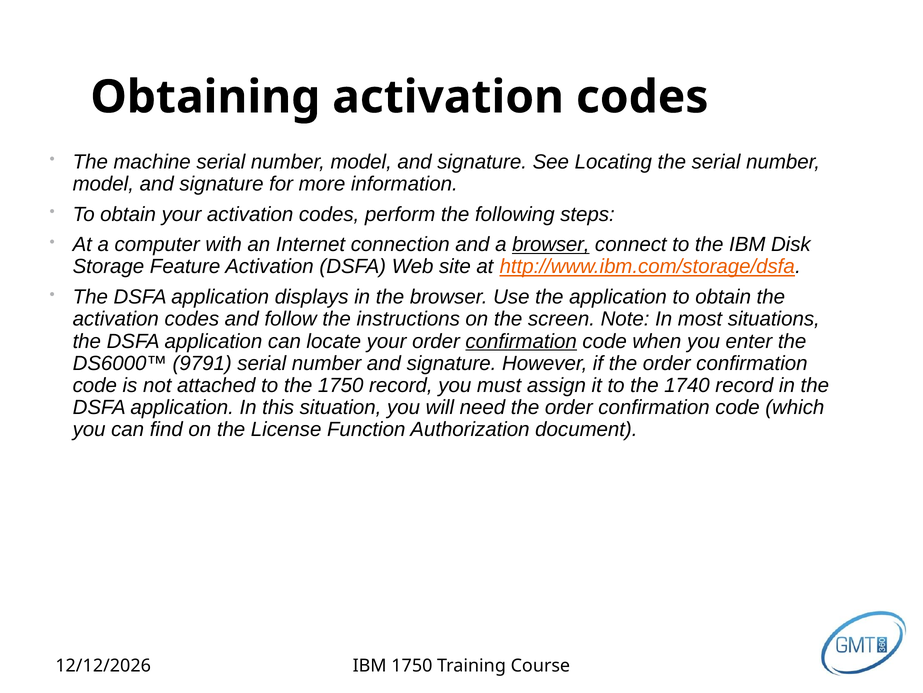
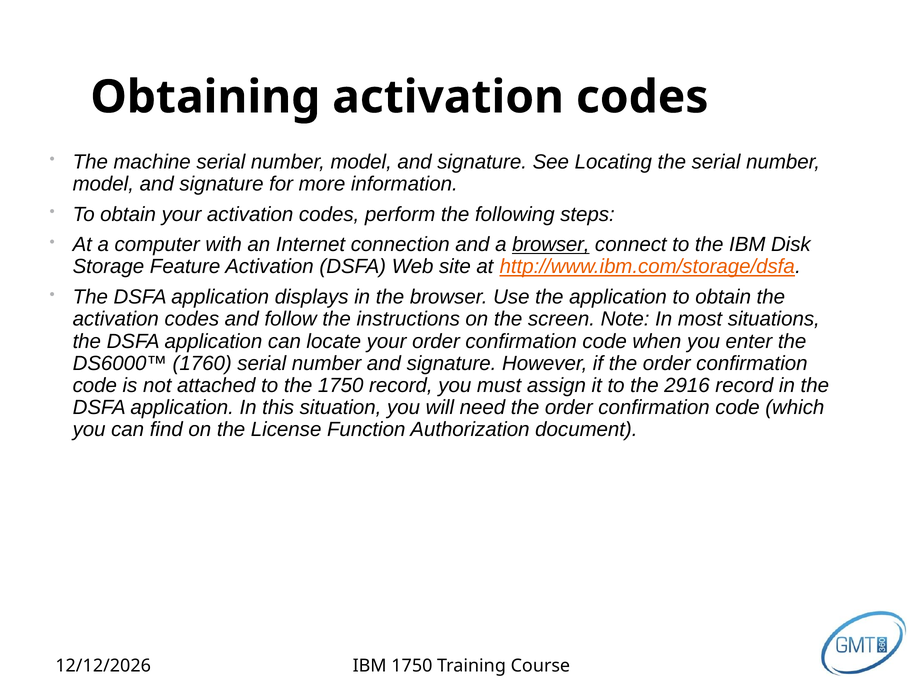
confirmation at (521, 341) underline: present -> none
9791: 9791 -> 1760
1740: 1740 -> 2916
